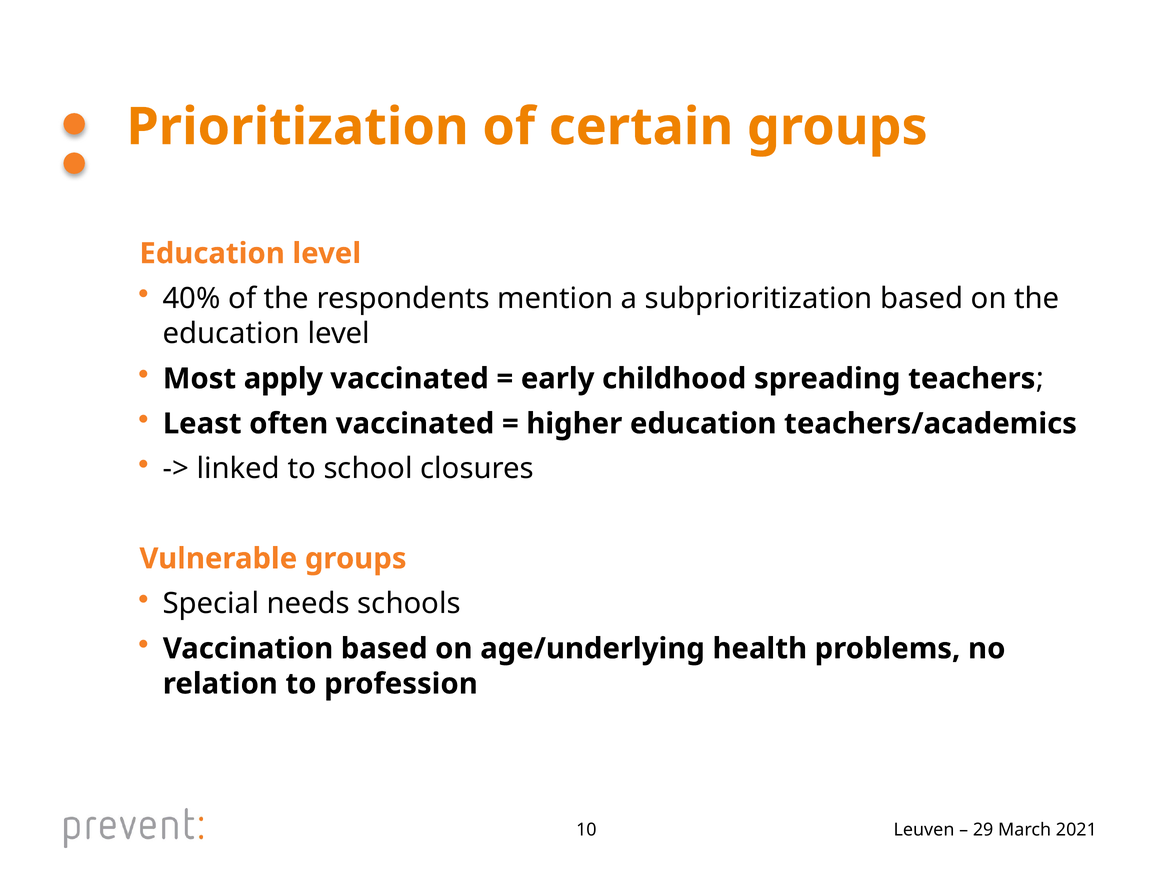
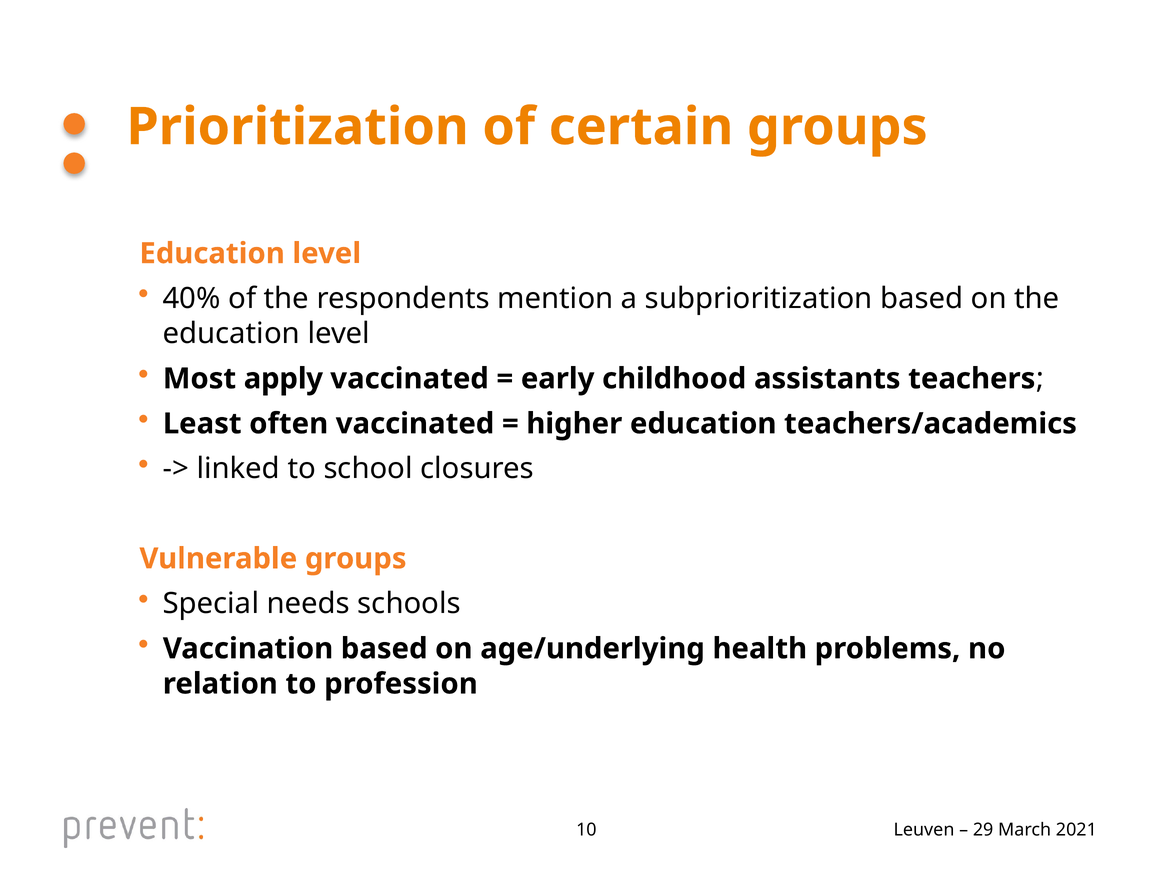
spreading: spreading -> assistants
